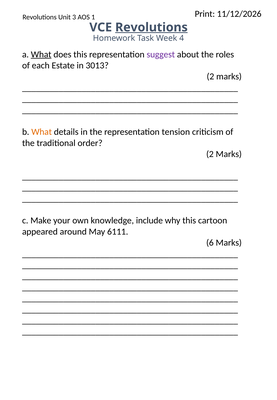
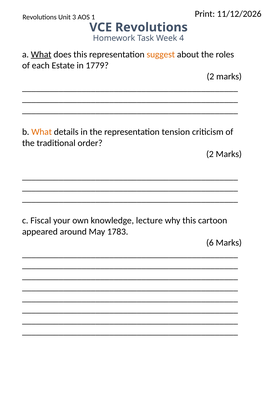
Revolutions at (151, 27) underline: present -> none
suggest colour: purple -> orange
3013: 3013 -> 1779
Make: Make -> Fiscal
include: include -> lecture
6111: 6111 -> 1783
